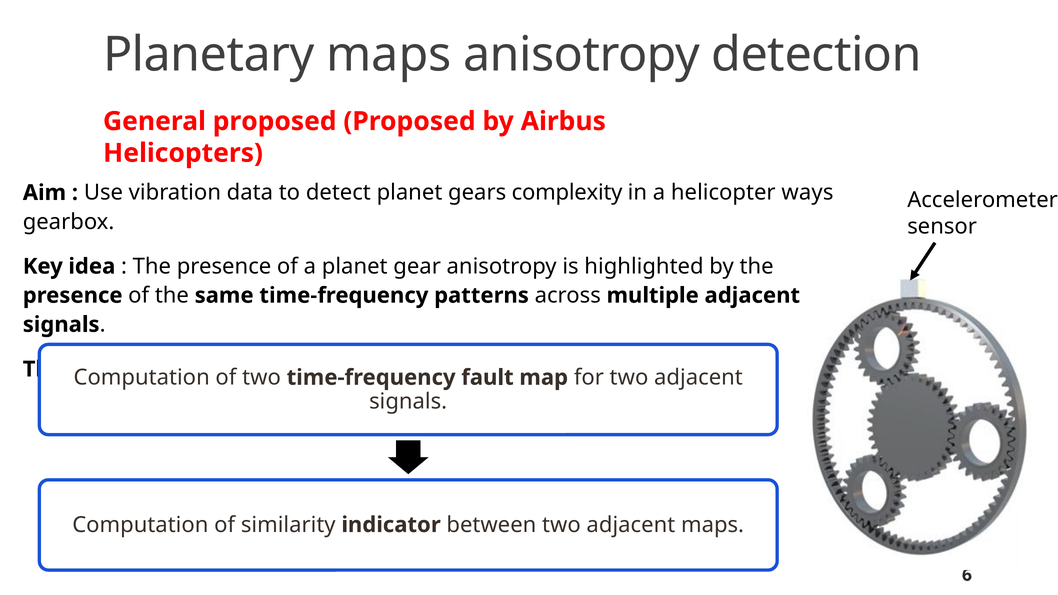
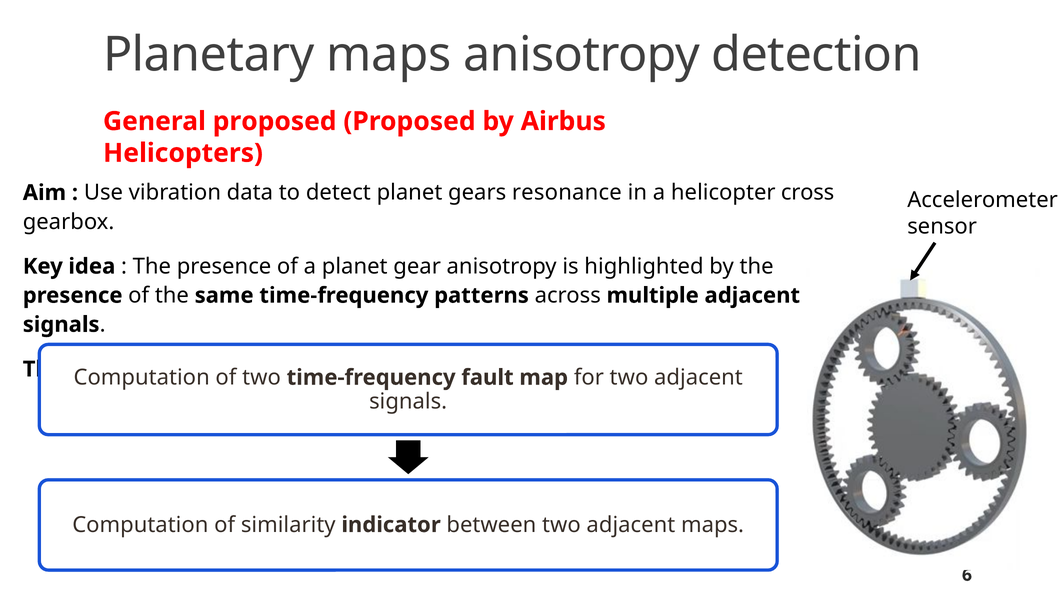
complexity: complexity -> resonance
ways: ways -> cross
